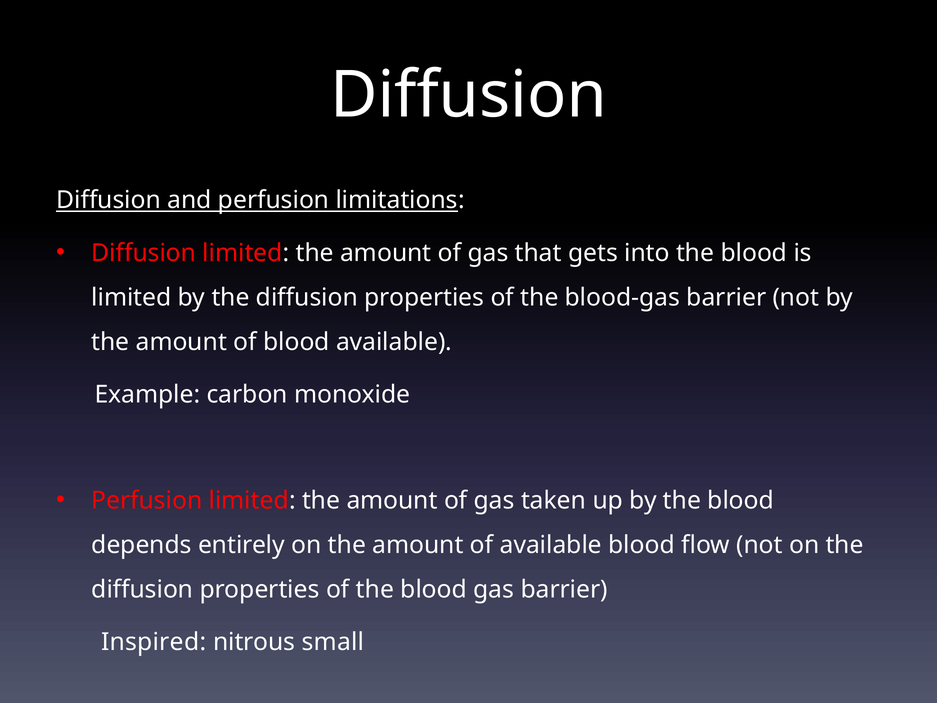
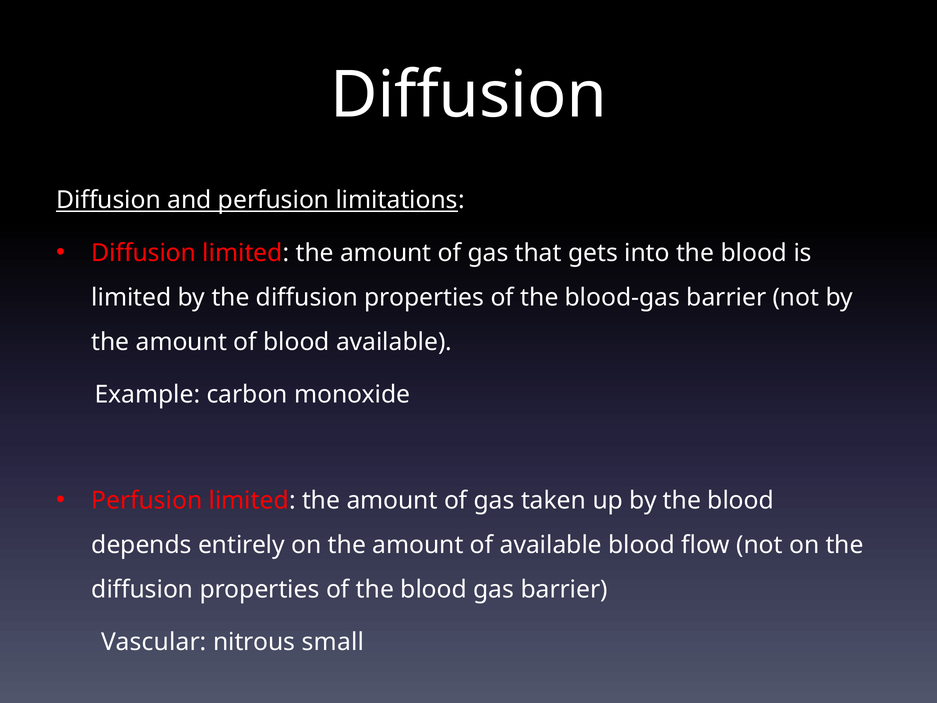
Inspired: Inspired -> Vascular
